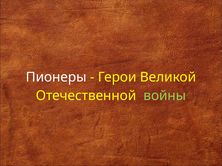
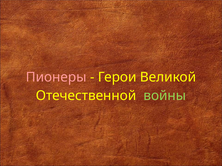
Пионеры colour: white -> pink
